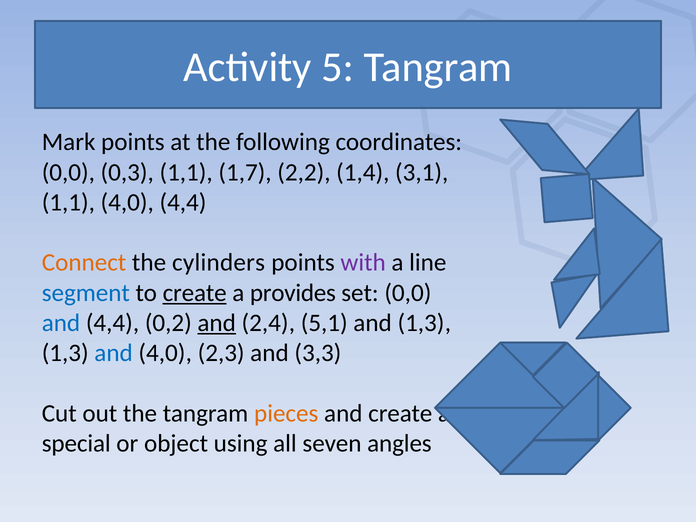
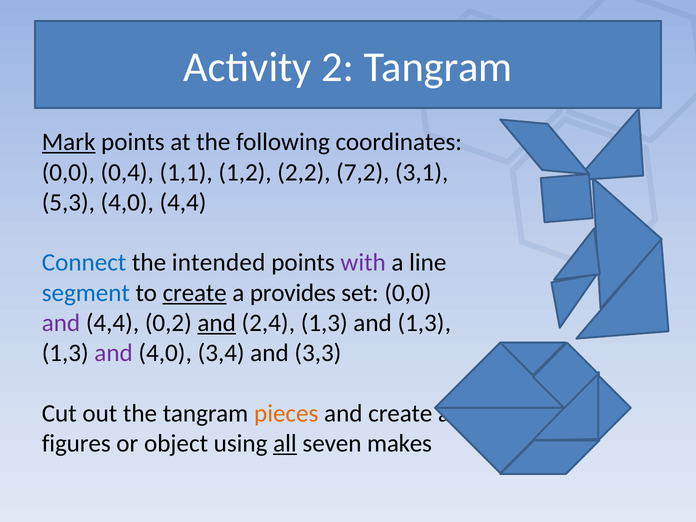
5: 5 -> 2
Mark underline: none -> present
0,3: 0,3 -> 0,4
1,7: 1,7 -> 1,2
1,4: 1,4 -> 7,2
1,1 at (68, 202): 1,1 -> 5,3
Connect colour: orange -> blue
cylinders: cylinders -> intended
and at (61, 323) colour: blue -> purple
2,4 5,1: 5,1 -> 1,3
and at (114, 353) colour: blue -> purple
2,3: 2,3 -> 3,4
special: special -> figures
all underline: none -> present
angles: angles -> makes
